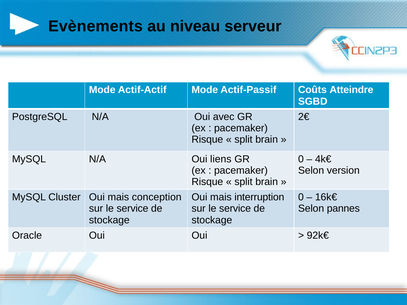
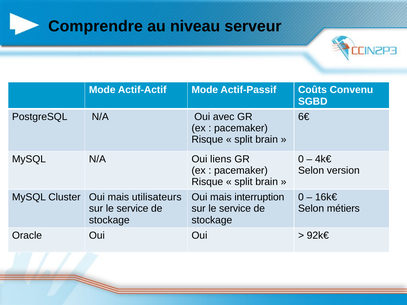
Evènements: Evènements -> Comprendre
Atteindre: Atteindre -> Convenu
2€: 2€ -> 6€
conception: conception -> utilisateurs
pannes: pannes -> métiers
